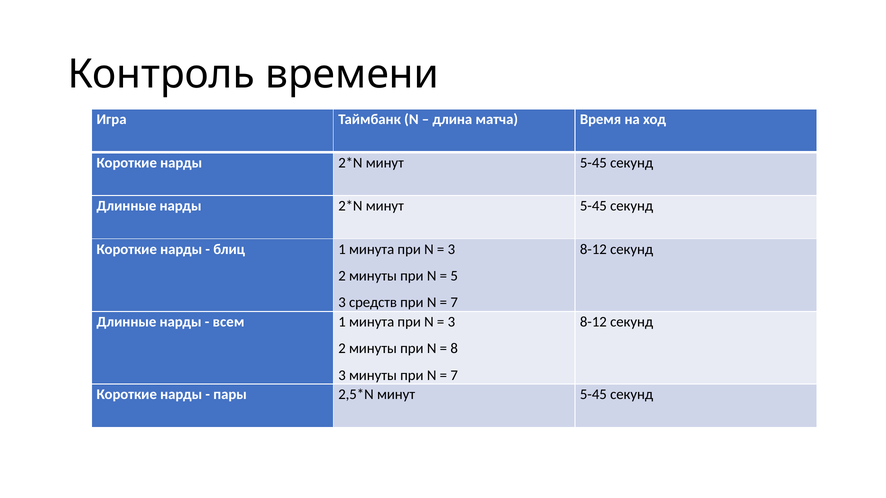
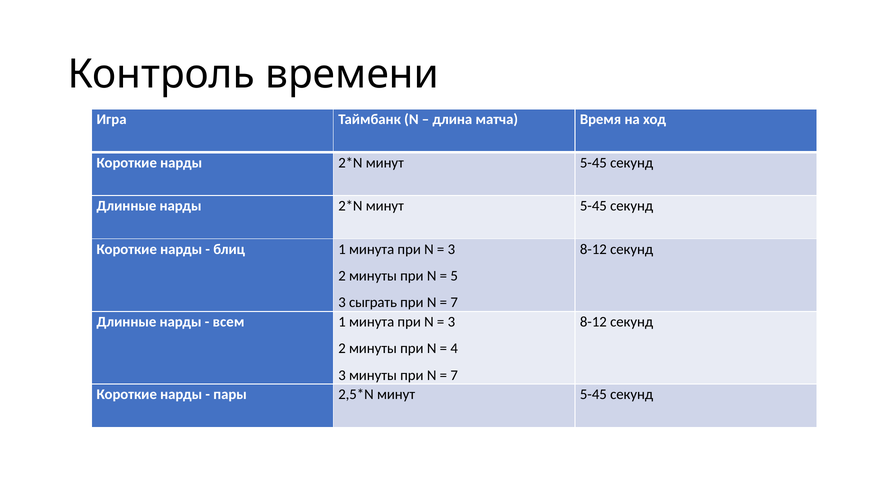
средств: средств -> сыграть
8: 8 -> 4
